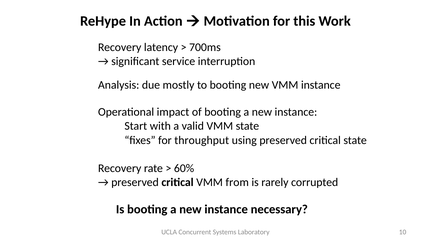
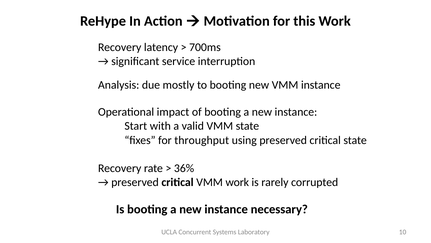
60%: 60% -> 36%
VMM from: from -> work
